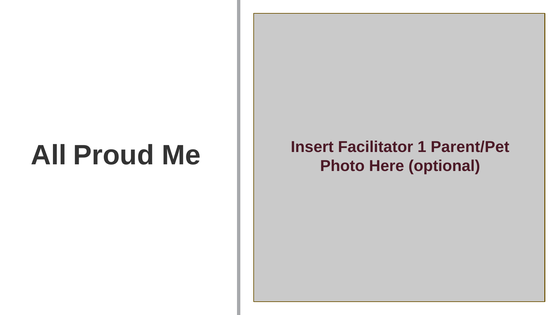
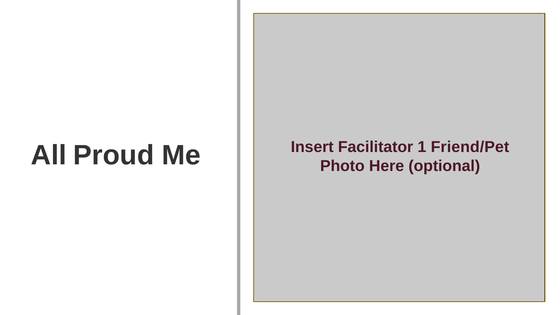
Parent/Pet: Parent/Pet -> Friend/Pet
